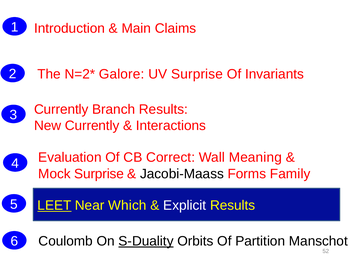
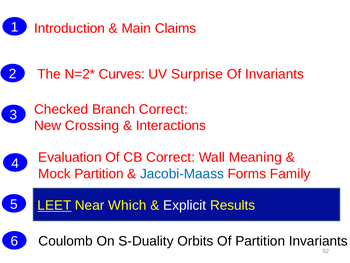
Galore: Galore -> Curves
Currently at (61, 109): Currently -> Checked
Branch Results: Results -> Correct
New Currently: Currently -> Crossing
Mock Surprise: Surprise -> Partition
Jacobi-Maass colour: black -> blue
S-Duality underline: present -> none
Partition Manschot: Manschot -> Invariants
